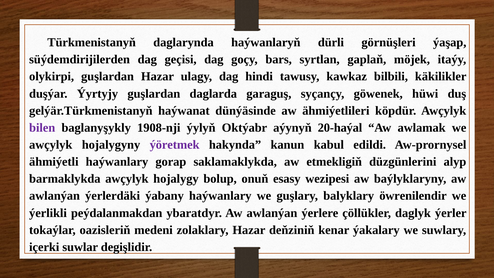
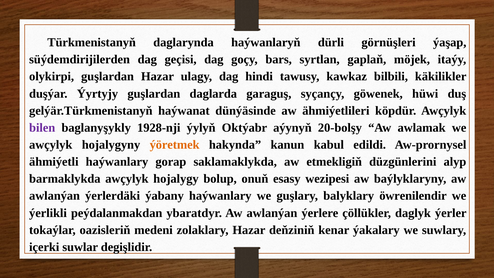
1908-nji: 1908-nji -> 1928-nji
20-haýal: 20-haýal -> 20-bolşy
ýöretmek colour: purple -> orange
